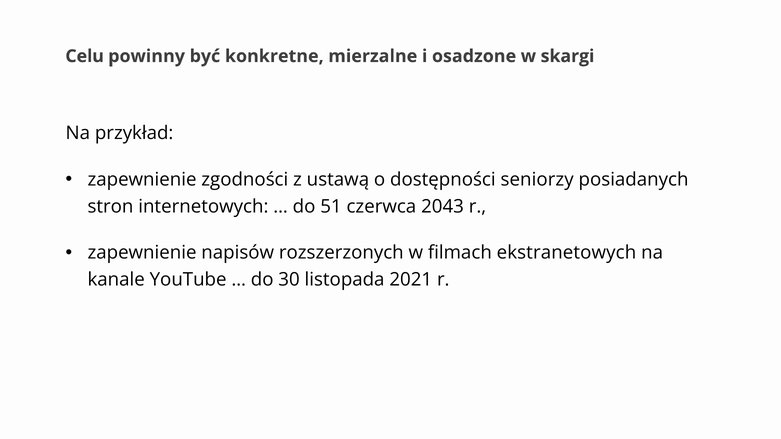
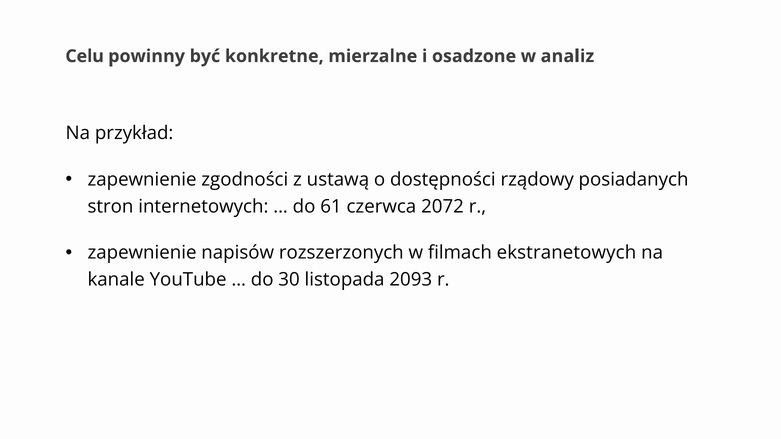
skargi: skargi -> analiz
seniorzy: seniorzy -> rządowy
51: 51 -> 61
2043: 2043 -> 2072
2021: 2021 -> 2093
